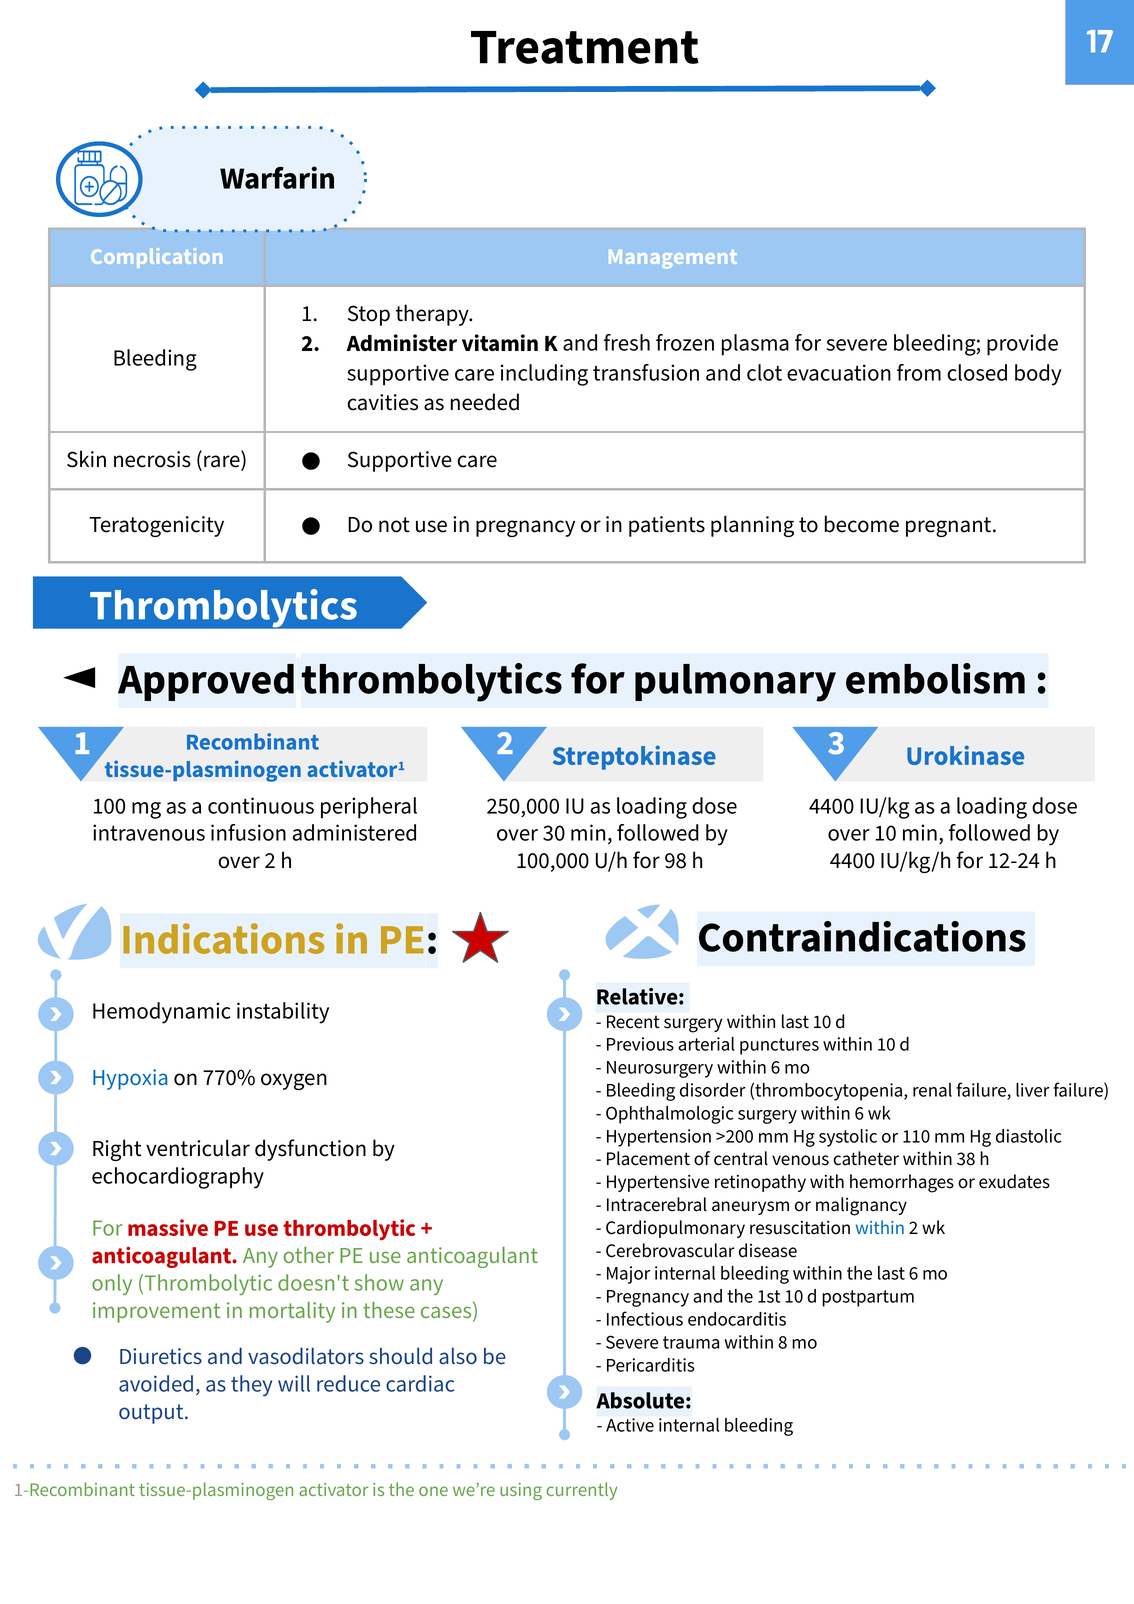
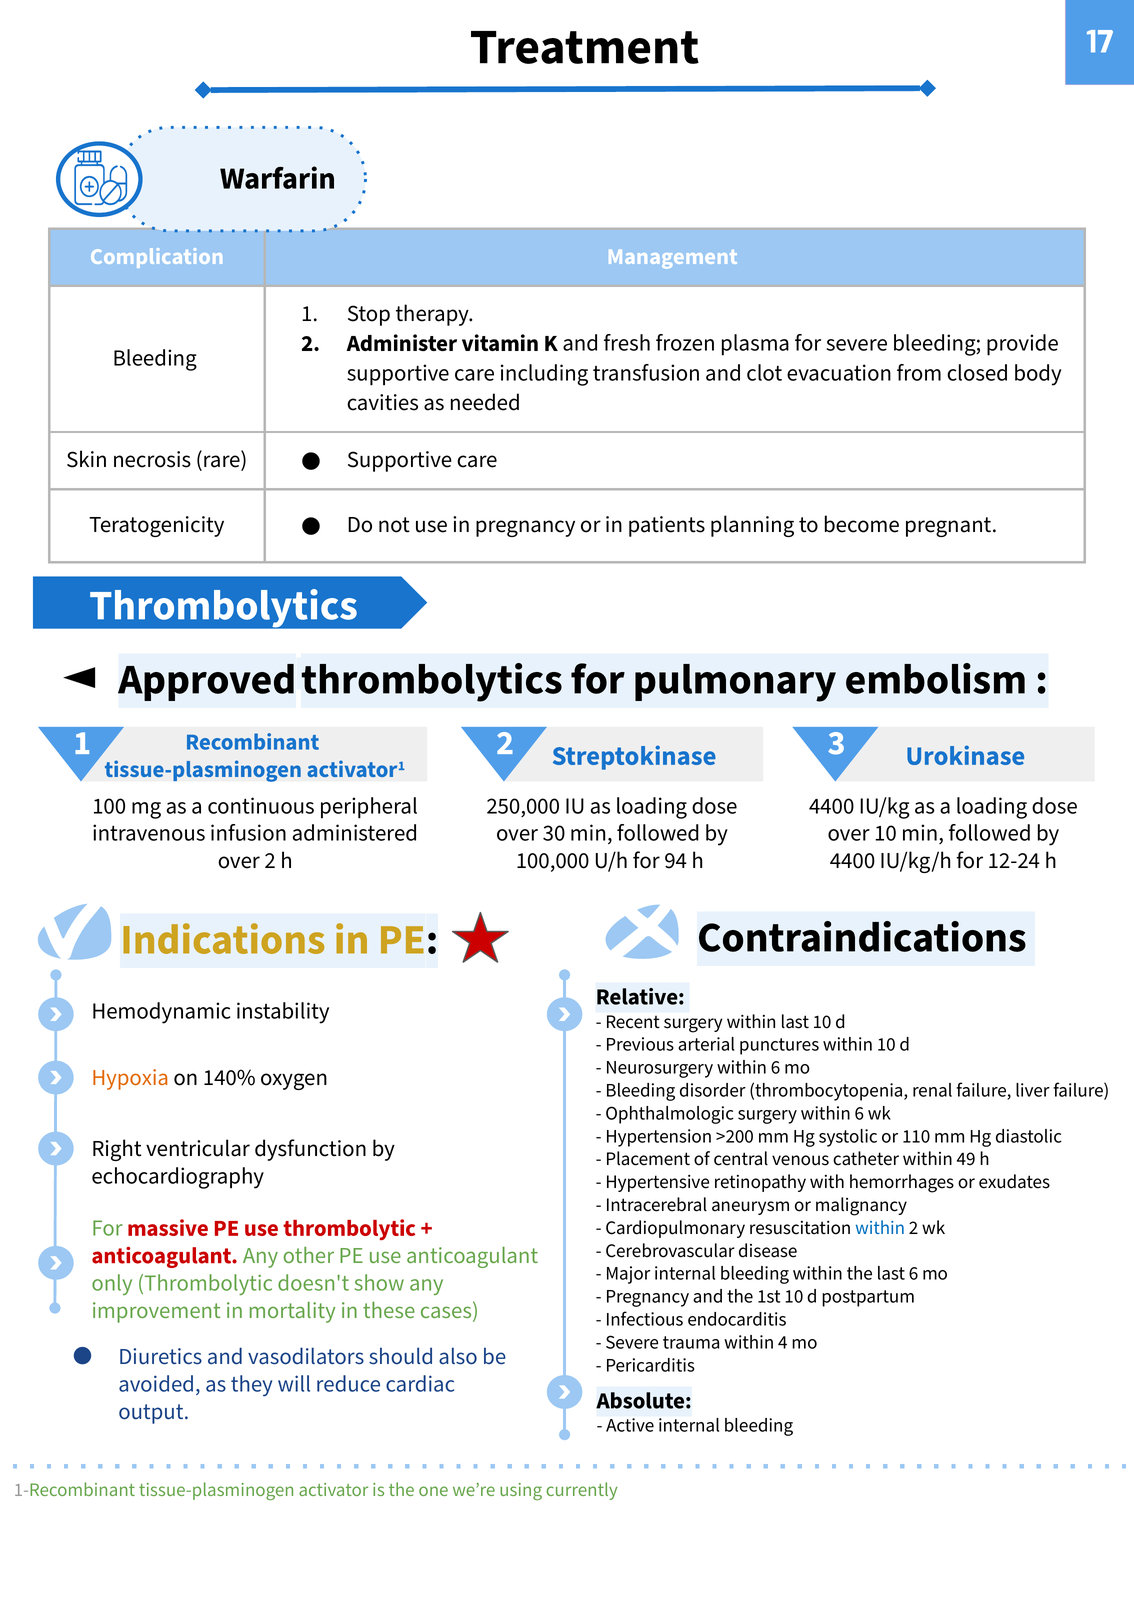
98: 98 -> 94
Hypoxia colour: blue -> orange
770%: 770% -> 140%
38: 38 -> 49
8: 8 -> 4
